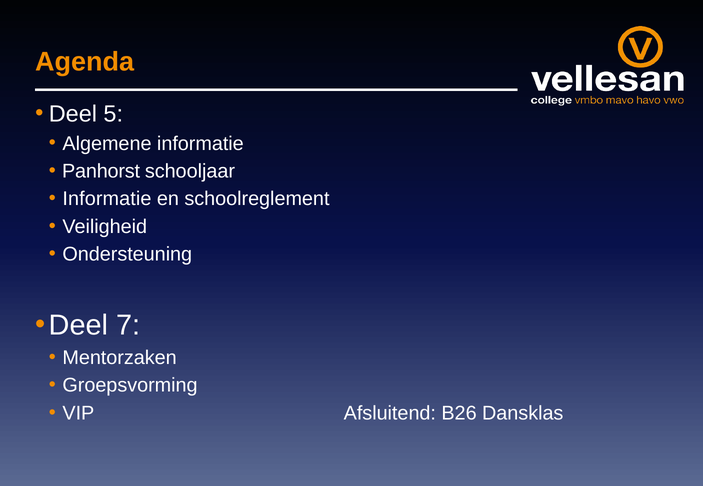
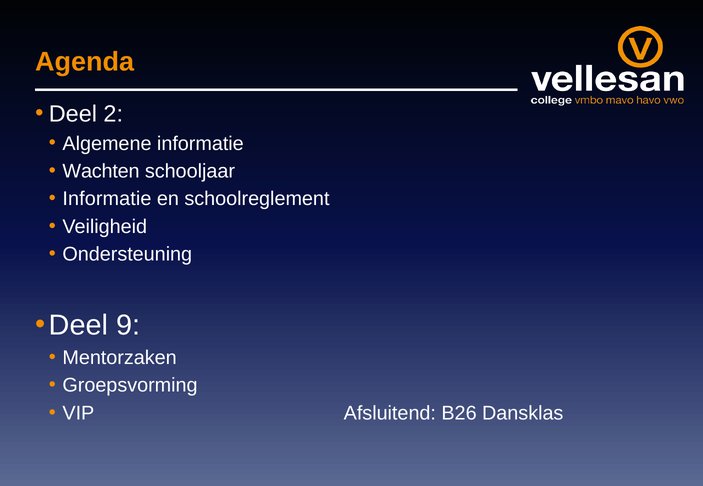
5: 5 -> 2
Panhorst: Panhorst -> Wachten
7: 7 -> 9
